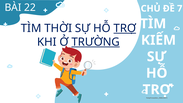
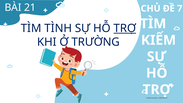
22: 22 -> 21
THỜI: THỜI -> TÌNH
TRƯỜNG underline: present -> none
